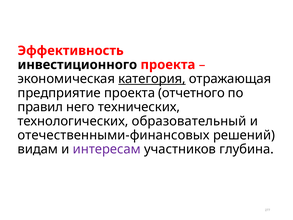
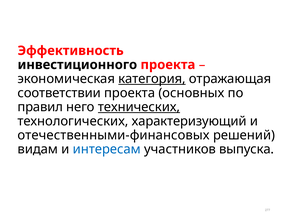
предприятие: предприятие -> соответствии
отчетного: отчетного -> основных
технических underline: none -> present
образовательный: образовательный -> характеризующий
интересам colour: purple -> blue
глубина: глубина -> выпуска
